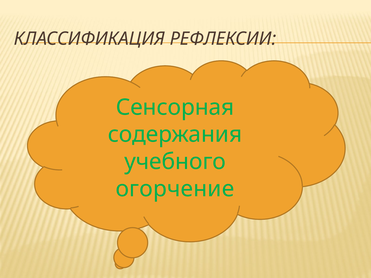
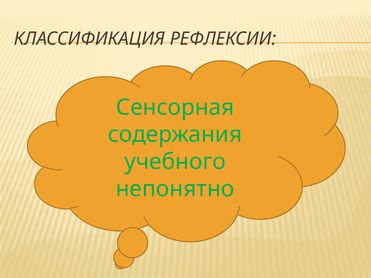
огорчение: огорчение -> непонятно
